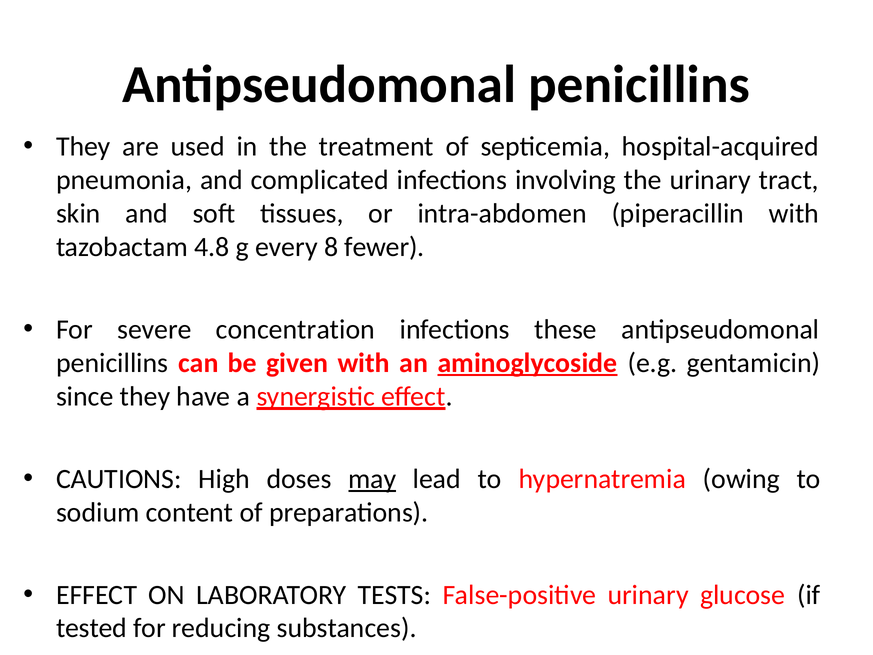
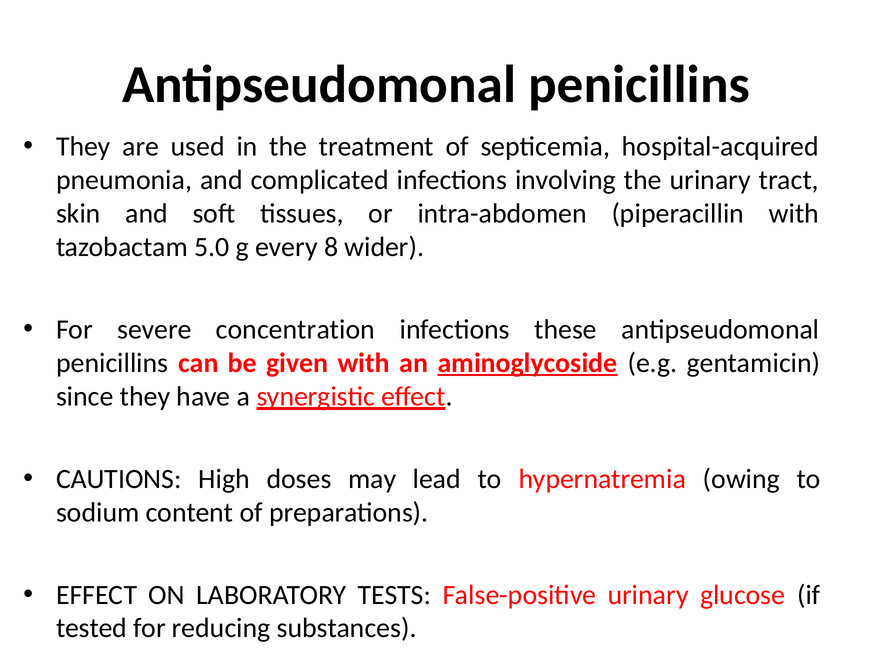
4.8: 4.8 -> 5.0
fewer: fewer -> wider
may underline: present -> none
